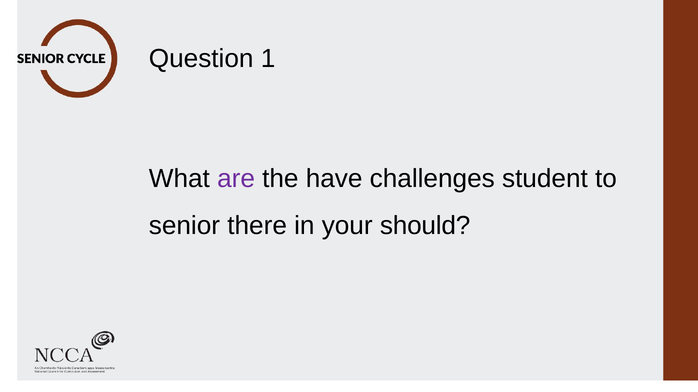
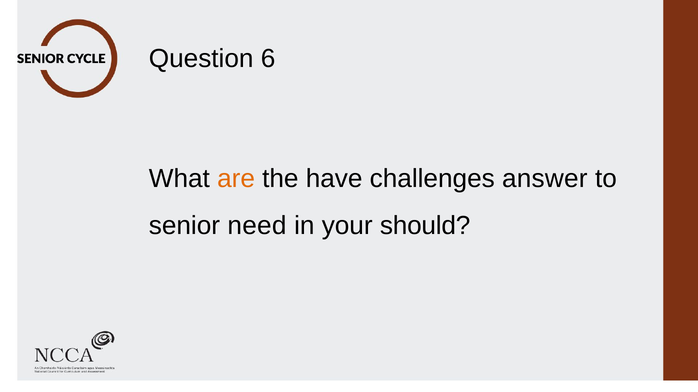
1: 1 -> 6
are colour: purple -> orange
student: student -> answer
there: there -> need
